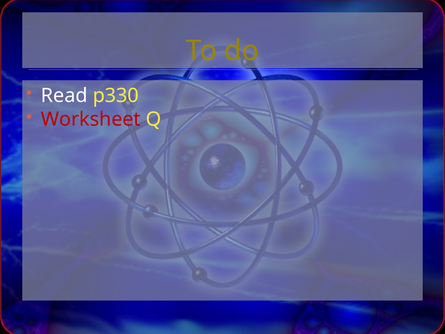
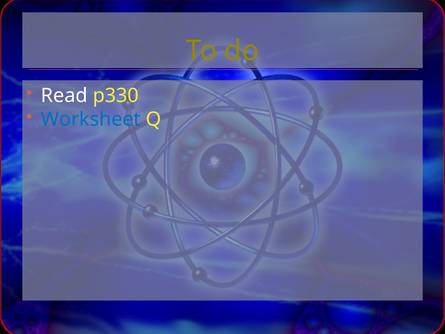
Worksheet colour: red -> blue
